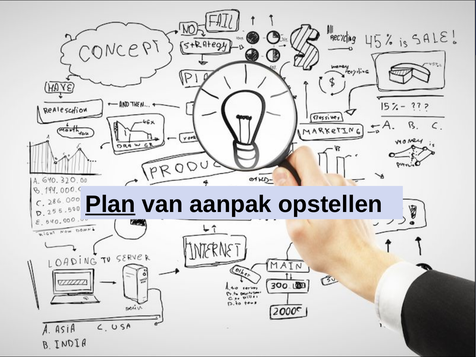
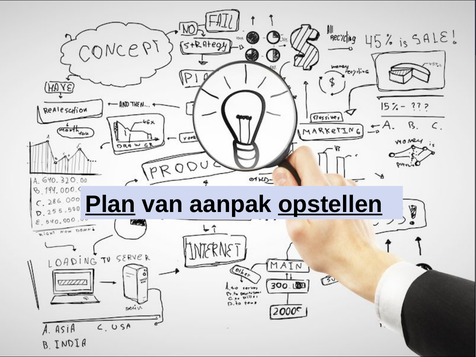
opstellen underline: none -> present
